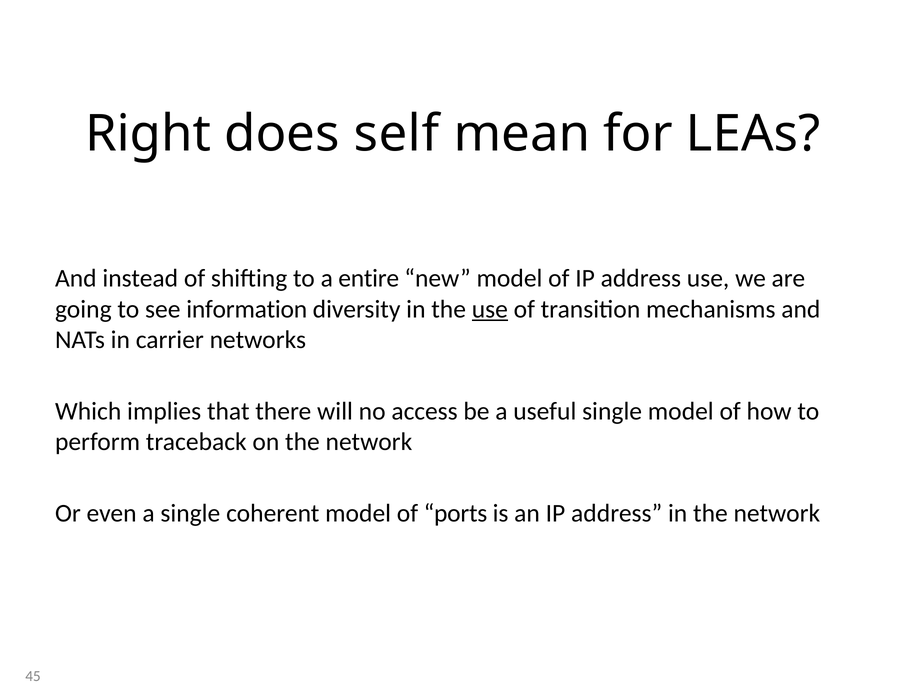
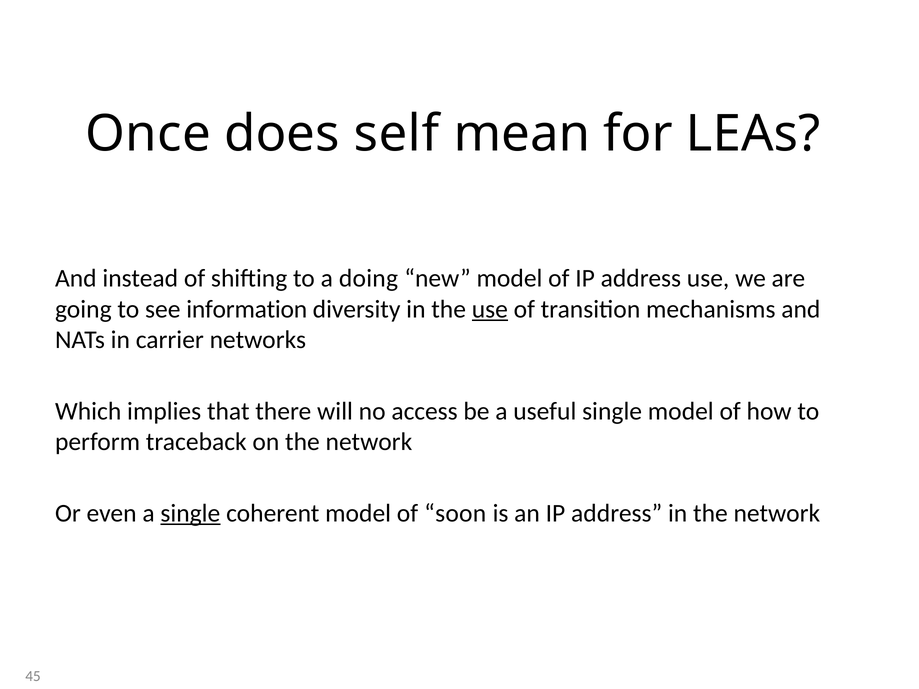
Right: Right -> Once
entire: entire -> doing
single at (190, 514) underline: none -> present
ports: ports -> soon
